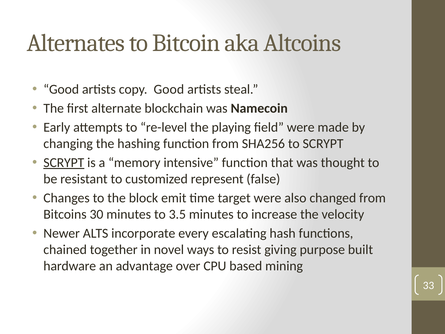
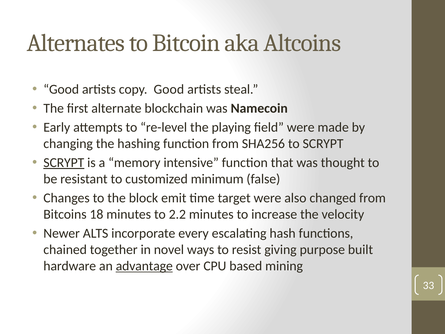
represent: represent -> minimum
30: 30 -> 18
3.5: 3.5 -> 2.2
advantage underline: none -> present
